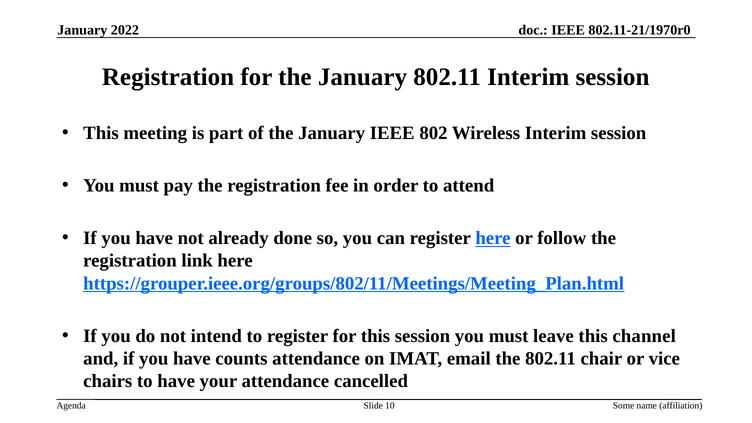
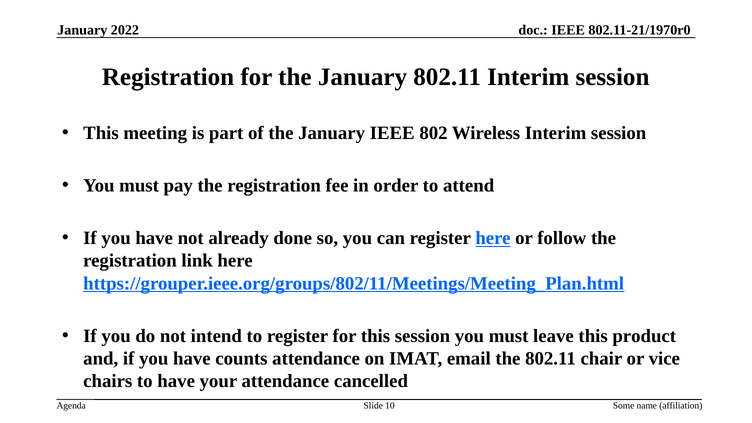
channel: channel -> product
